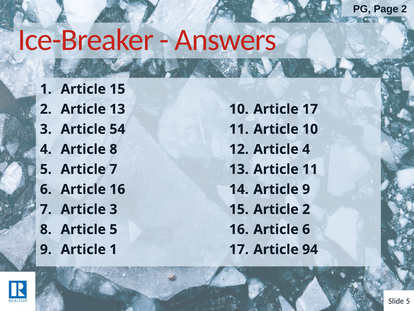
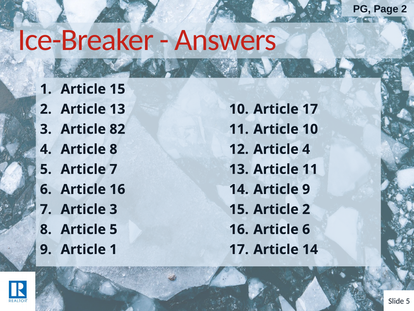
54: 54 -> 82
Article 94: 94 -> 14
